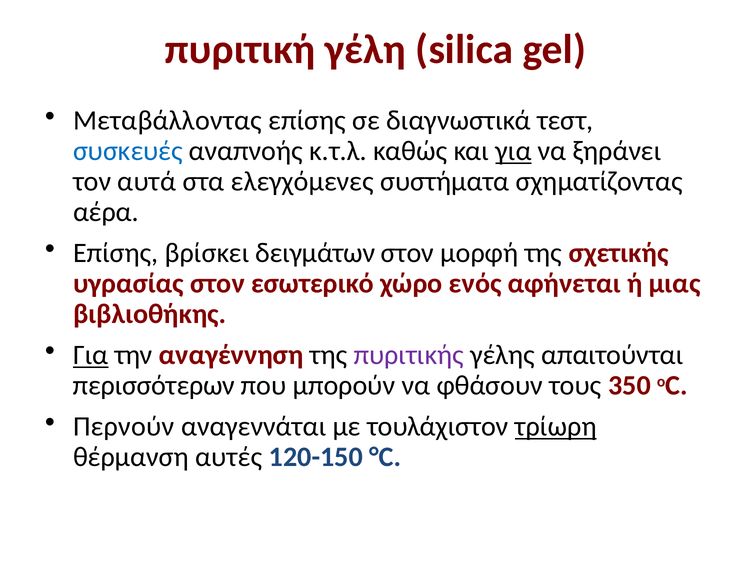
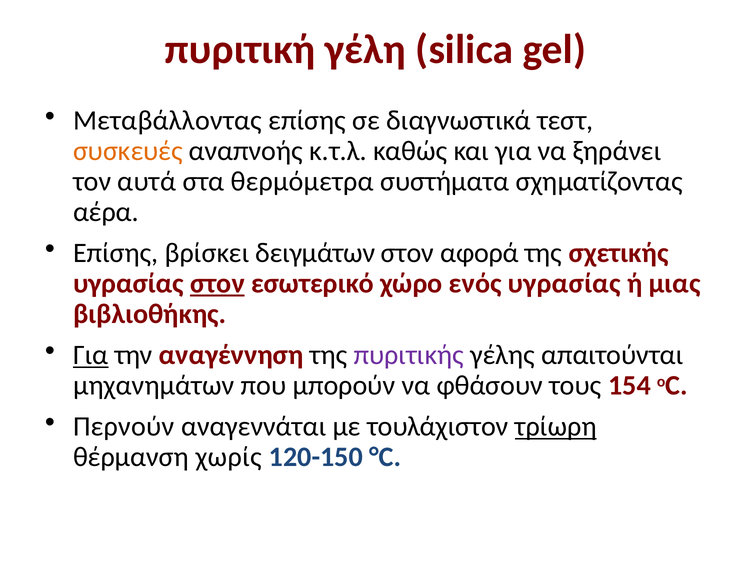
συσκευές colour: blue -> orange
για at (513, 151) underline: present -> none
ελεγχόμενες: ελεγχόμενες -> θερμόμετρα
μορφή: μορφή -> αφορά
στον at (217, 283) underline: none -> present
ενός αφήνεται: αφήνεται -> υγρασίας
περισσότερων: περισσότερων -> μηχανημάτων
350: 350 -> 154
αυτές: αυτές -> χωρίς
